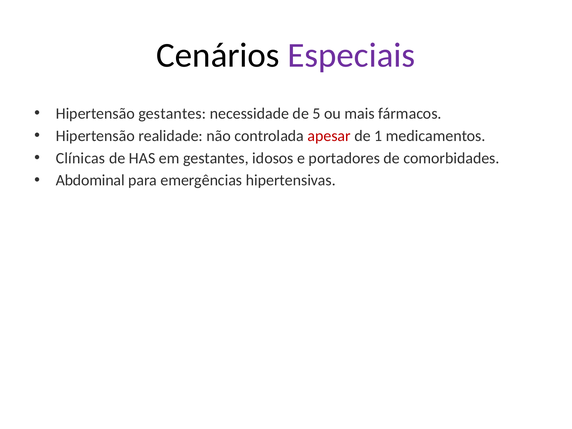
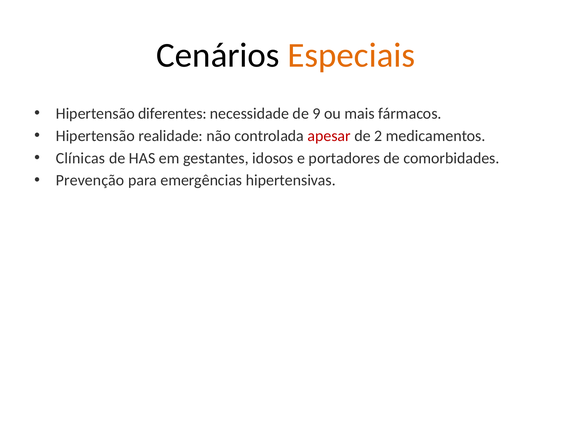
Especiais colour: purple -> orange
Hipertensão gestantes: gestantes -> diferentes
5: 5 -> 9
1: 1 -> 2
Abdominal: Abdominal -> Prevenção
